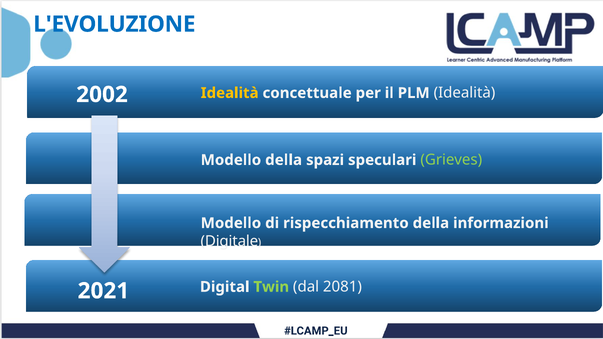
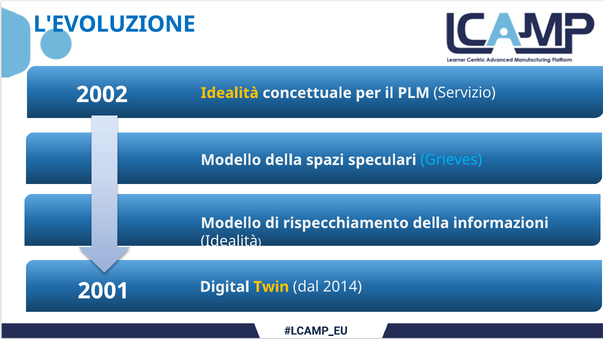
PLM Idealità: Idealità -> Servizio
Grieves colour: light green -> light blue
Digitale at (229, 241): Digitale -> Idealità
Twin colour: light green -> yellow
2081: 2081 -> 2014
2021: 2021 -> 2001
